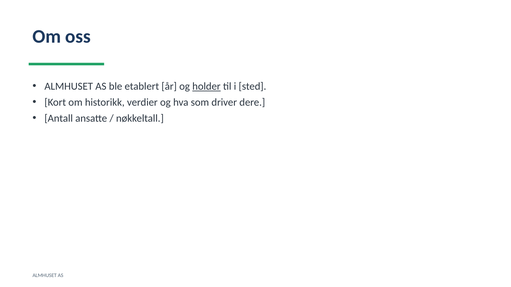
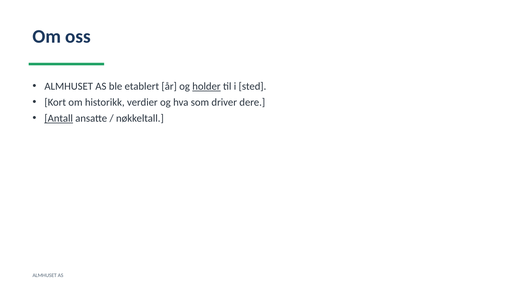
Antall underline: none -> present
